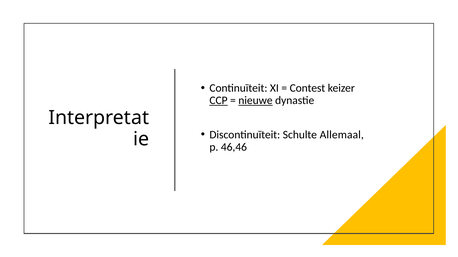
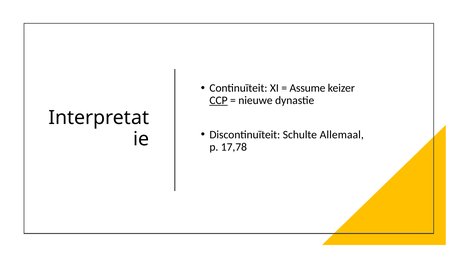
Contest: Contest -> Assume
nieuwe underline: present -> none
46,46: 46,46 -> 17,78
